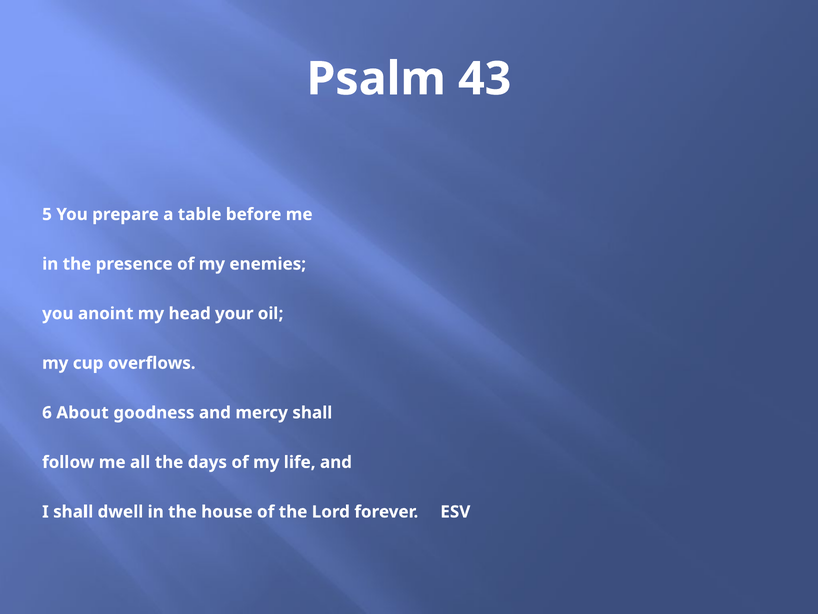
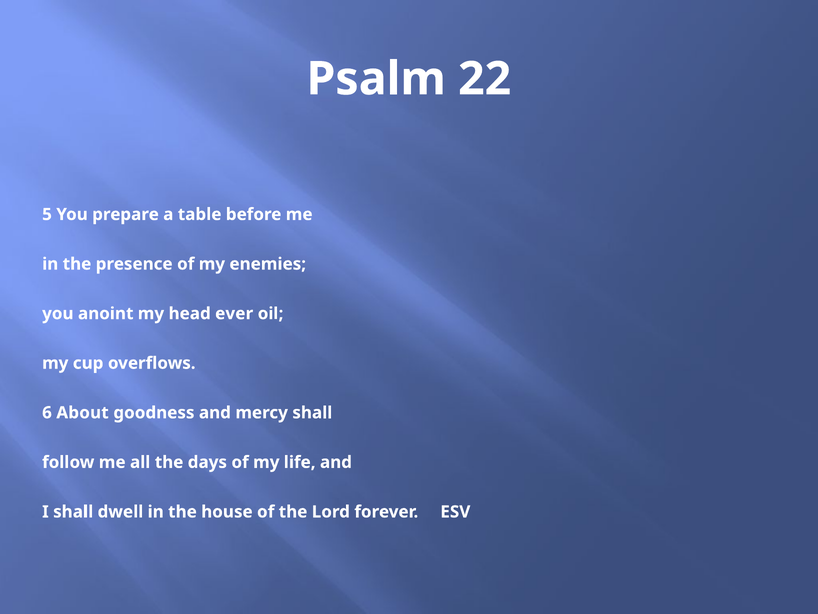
43: 43 -> 22
your: your -> ever
